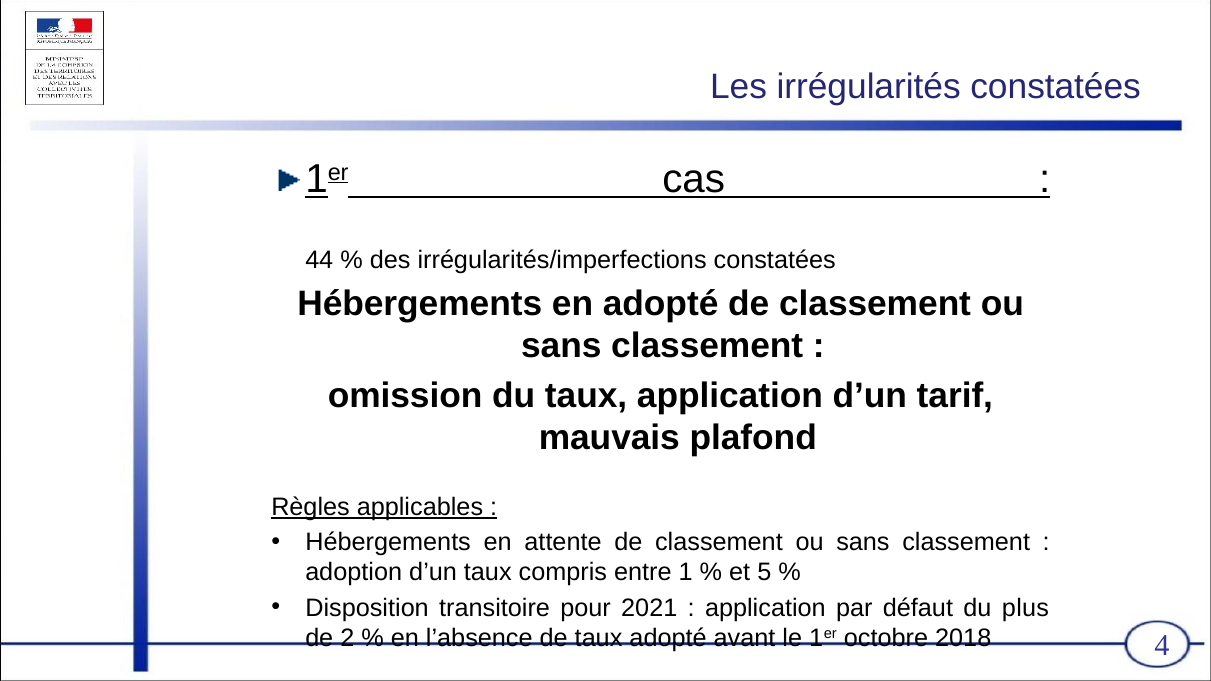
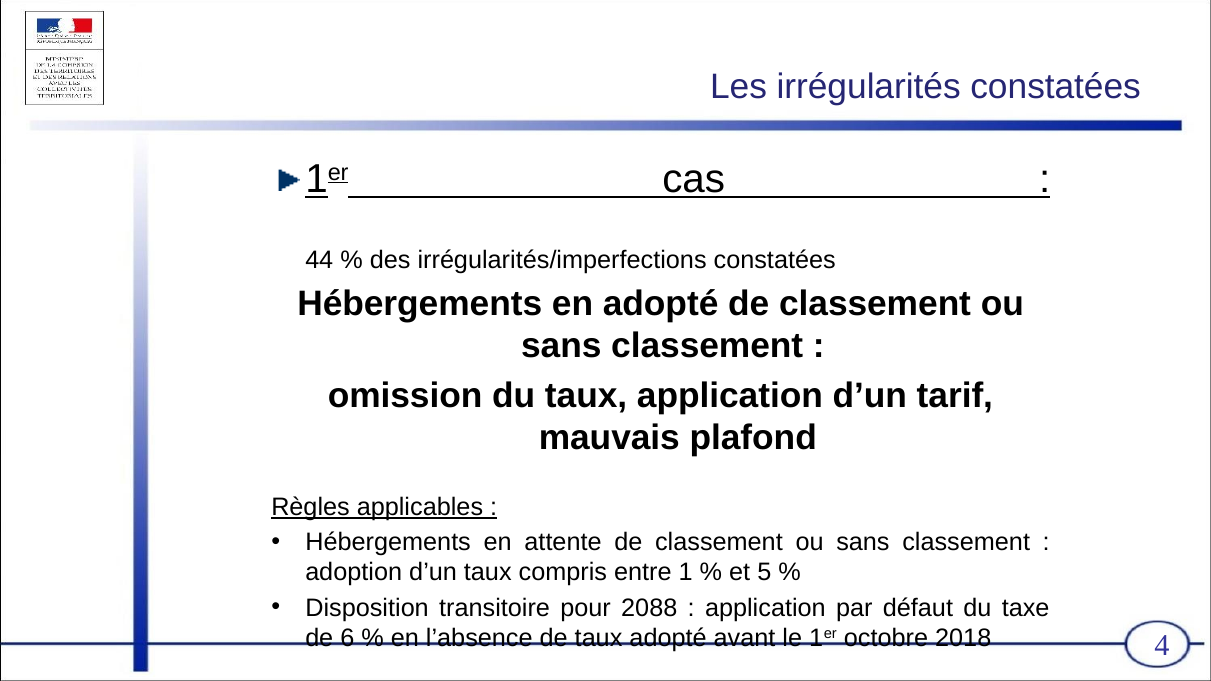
2021: 2021 -> 2088
plus: plus -> taxe
2: 2 -> 6
